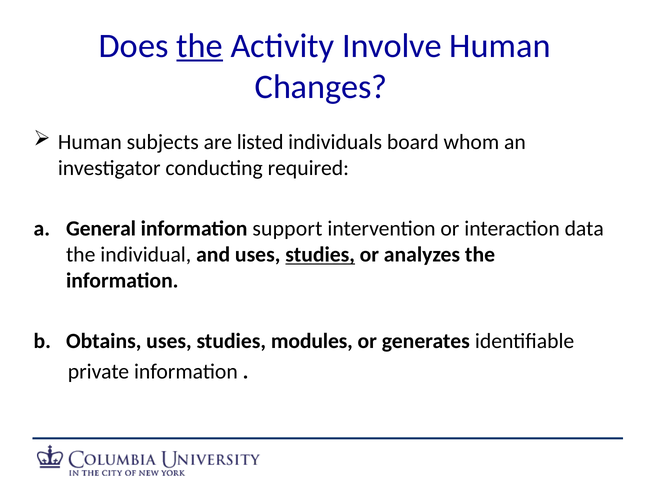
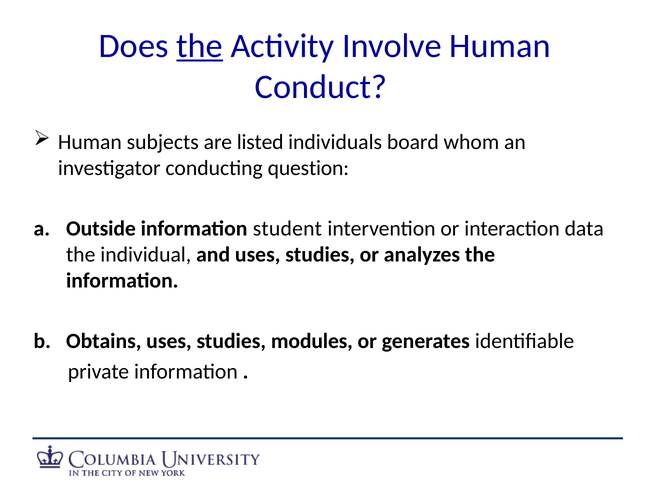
Changes: Changes -> Conduct
required: required -> question
General: General -> Outside
support: support -> student
studies at (320, 255) underline: present -> none
